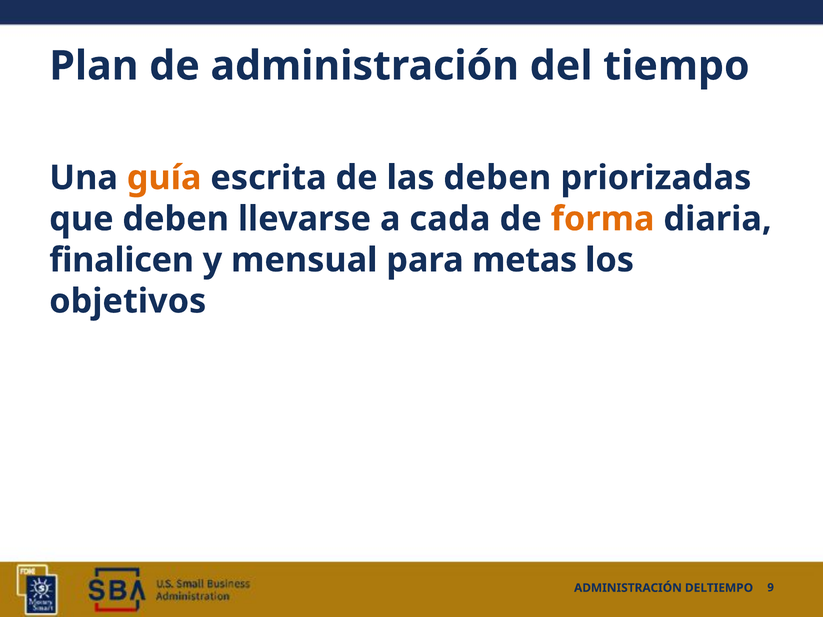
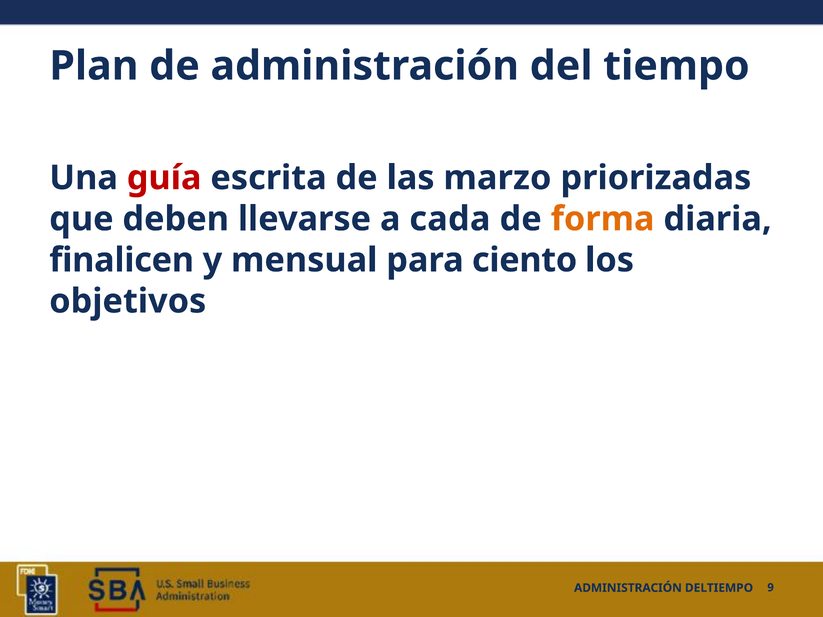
guía colour: orange -> red
las deben: deben -> marzo
metas: metas -> ciento
